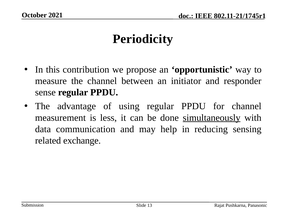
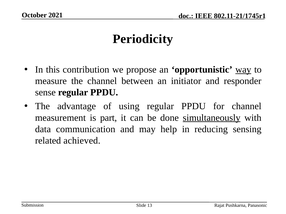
way underline: none -> present
less: less -> part
exchange: exchange -> achieved
